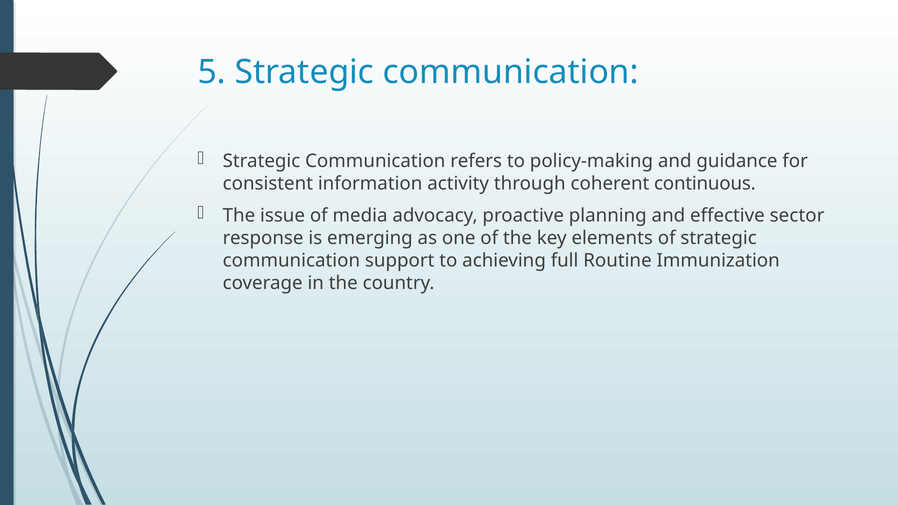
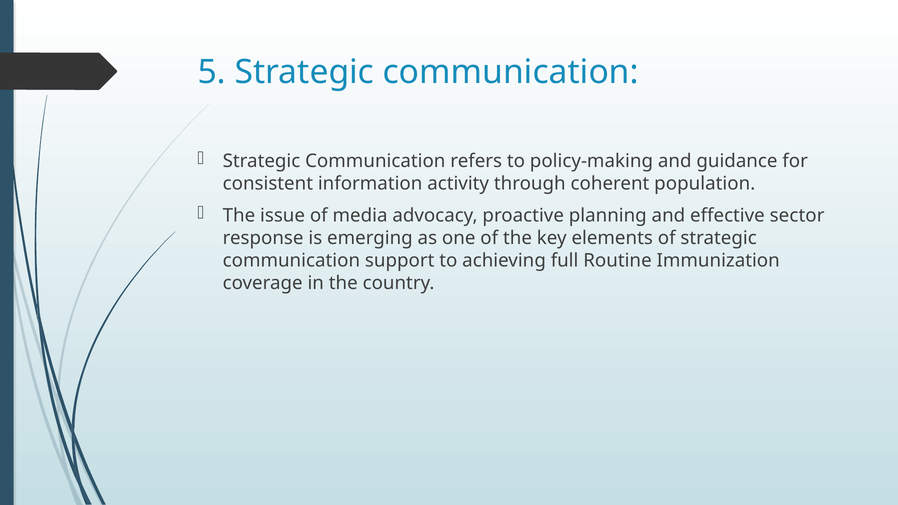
continuous: continuous -> population
